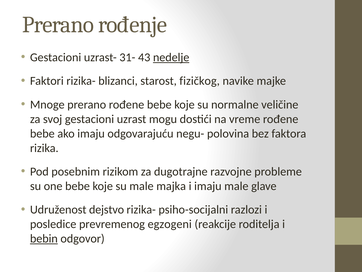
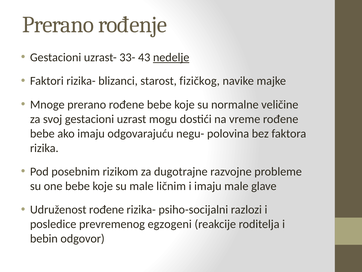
31-: 31- -> 33-
majka: majka -> ličnim
Udruženost dejstvo: dejstvo -> rođene
bebin underline: present -> none
